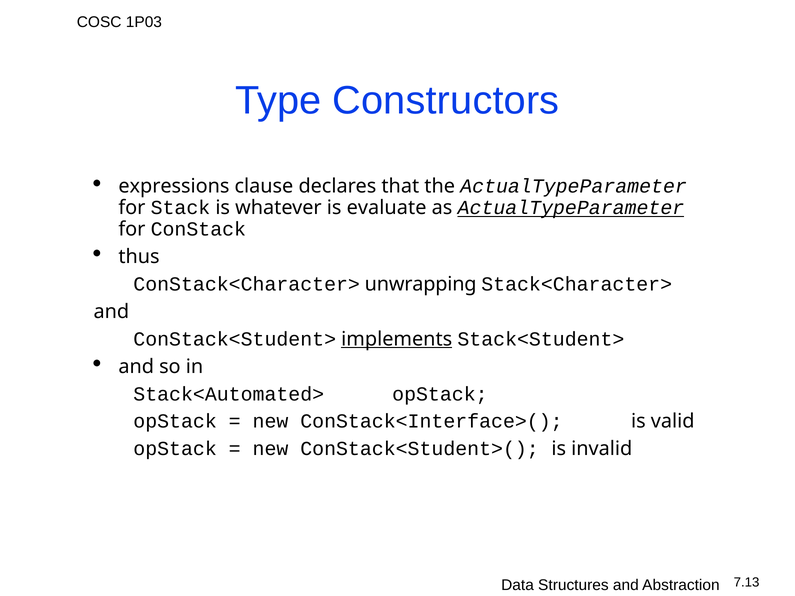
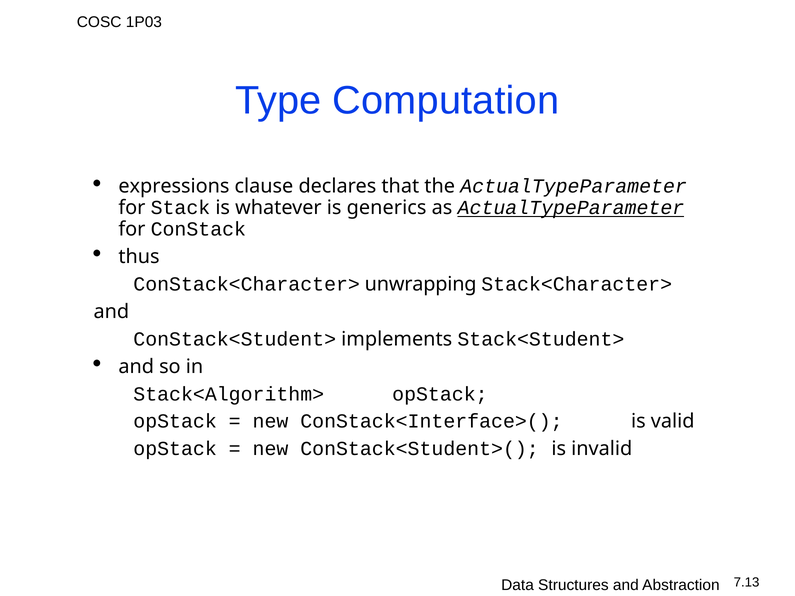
Constructors: Constructors -> Computation
evaluate: evaluate -> generics
implements underline: present -> none
Stack<Automated>: Stack<Automated> -> Stack<Algorithm>
